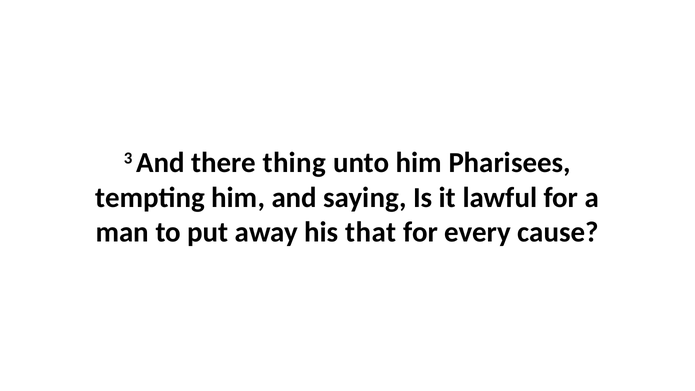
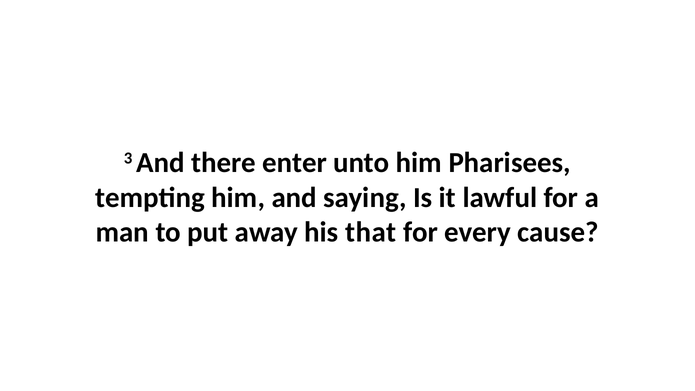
thing: thing -> enter
